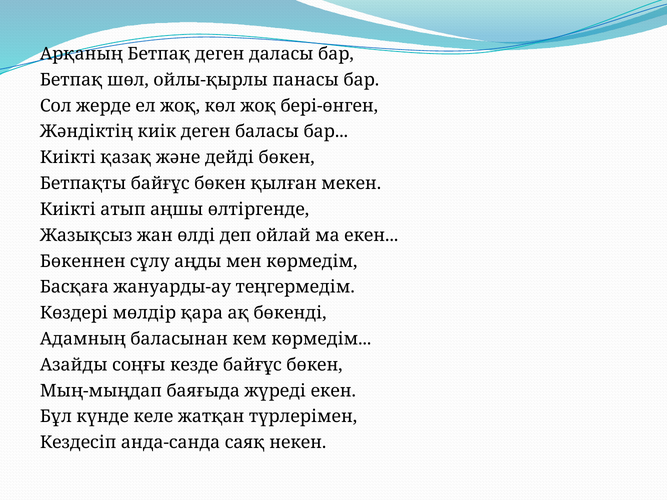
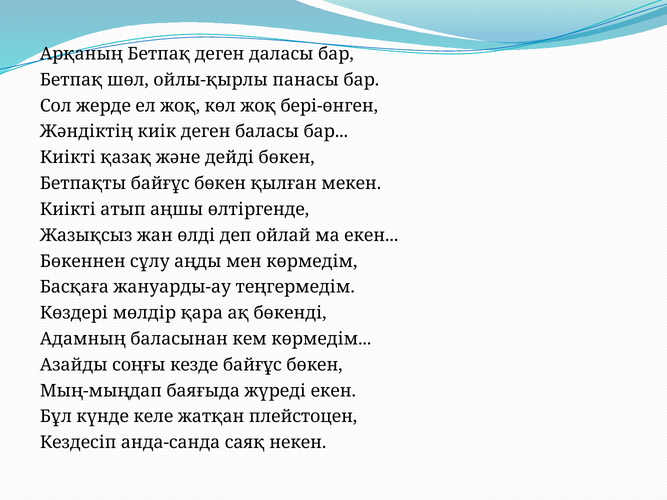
түрлерімен: түрлерімен -> плейстоцен
